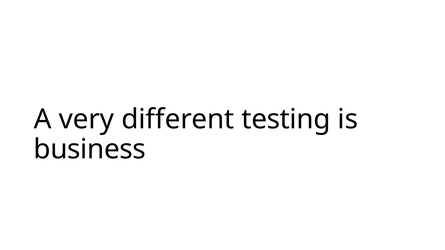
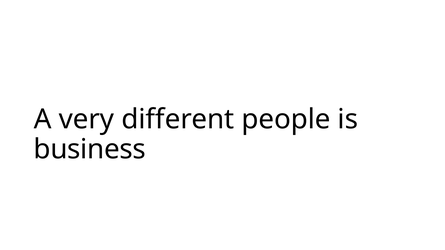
testing: testing -> people
